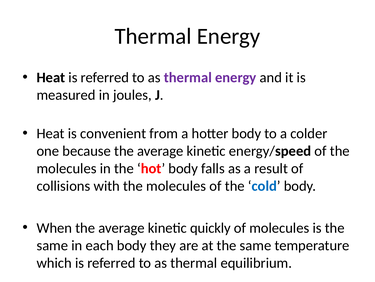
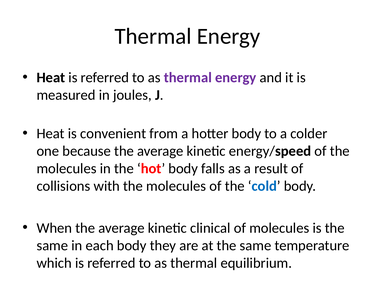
quickly: quickly -> clinical
